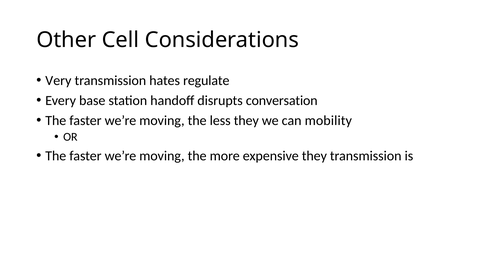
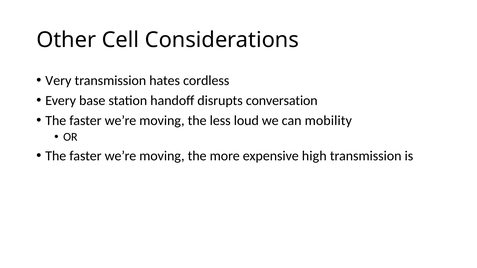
regulate: regulate -> cordless
less they: they -> loud
expensive they: they -> high
